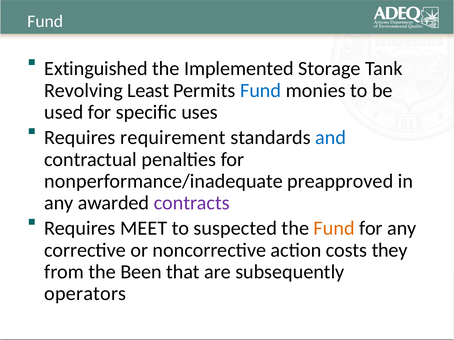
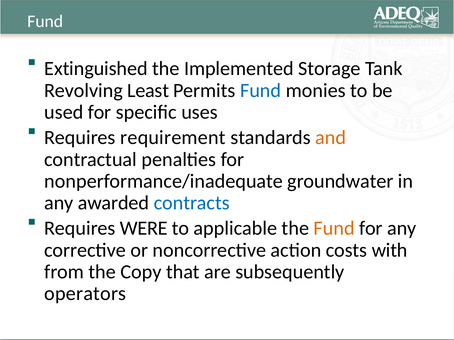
and colour: blue -> orange
preapproved: preapproved -> groundwater
contracts colour: purple -> blue
MEET: MEET -> WERE
suspected: suspected -> applicable
they: they -> with
Been: Been -> Copy
